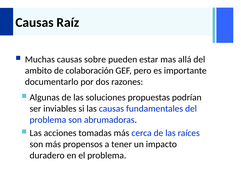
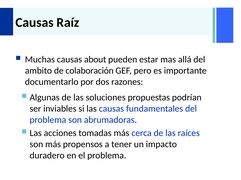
sobre: sobre -> about
